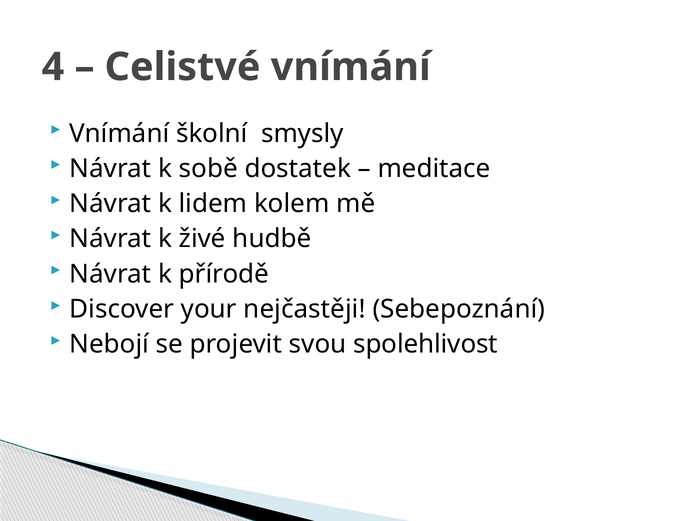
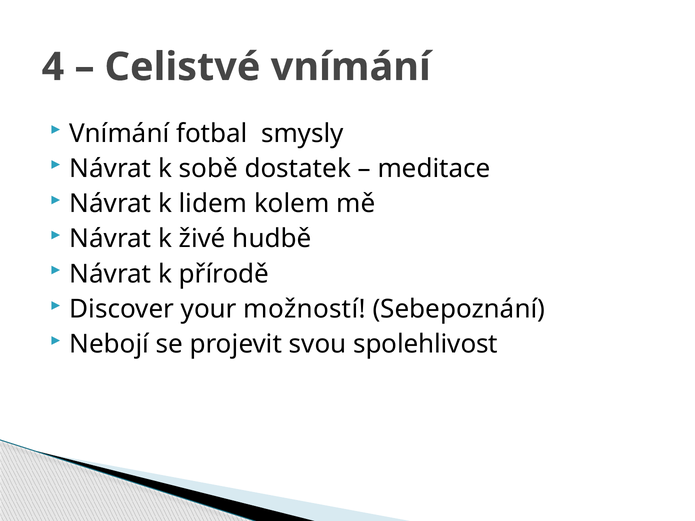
školní: školní -> fotbal
nejčastěji: nejčastěji -> možností
